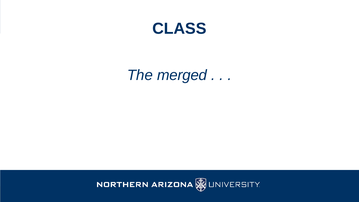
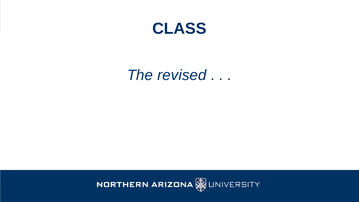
merged: merged -> revised
